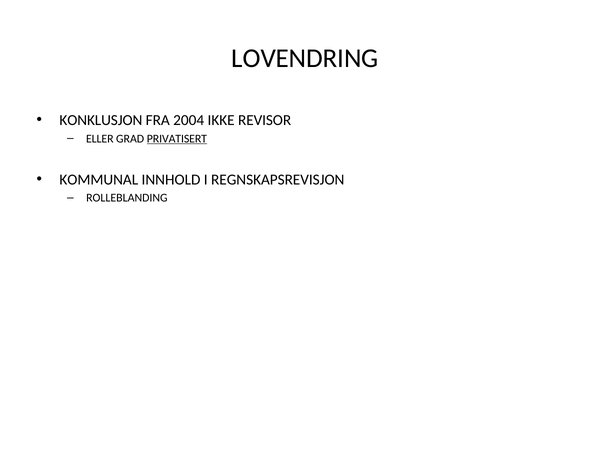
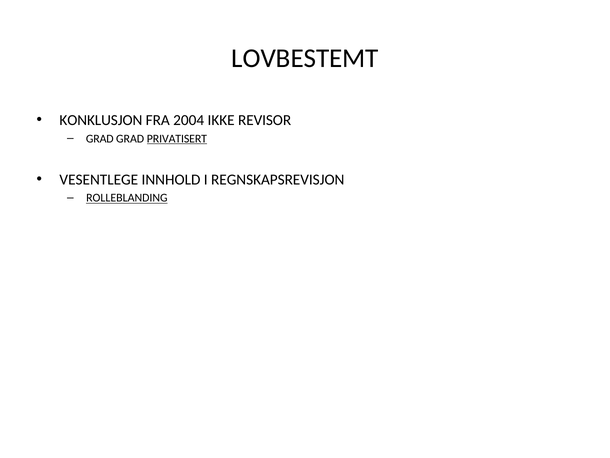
LOVENDRING: LOVENDRING -> LOVBESTEMT
ELLER at (100, 138): ELLER -> GRAD
KOMMUNAL: KOMMUNAL -> VESENTLEGE
ROLLEBLANDING underline: none -> present
